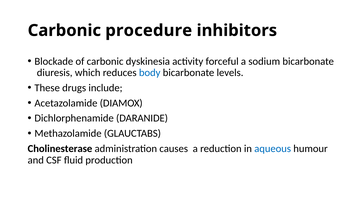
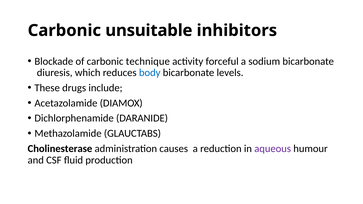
procedure: procedure -> unsuitable
dyskinesia: dyskinesia -> technique
aqueous colour: blue -> purple
